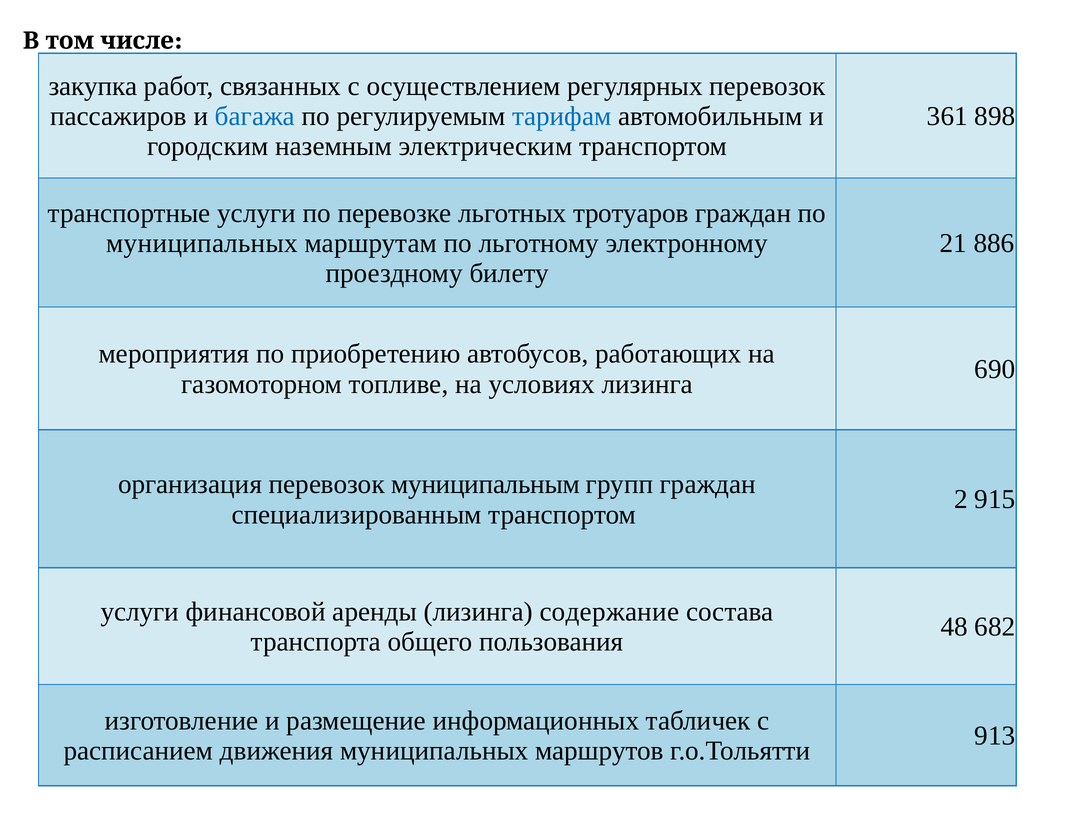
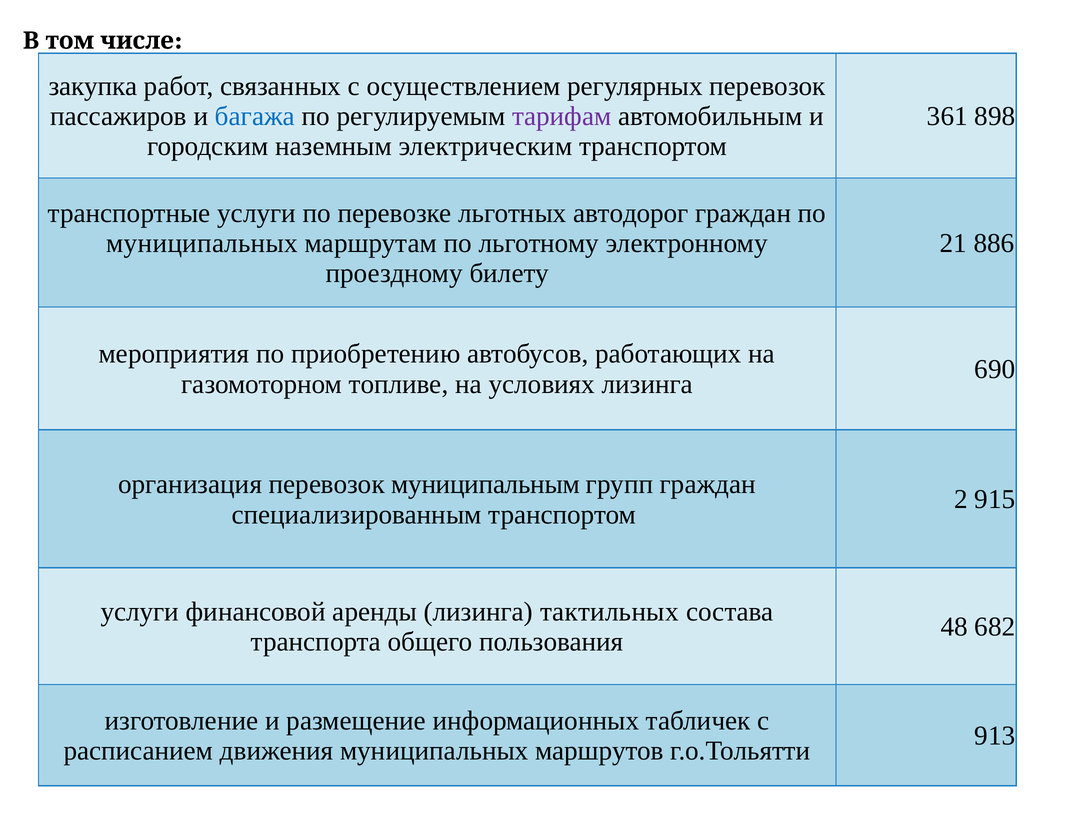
тарифам colour: blue -> purple
тротуаров: тротуаров -> автодорог
содержание: содержание -> тактильных
